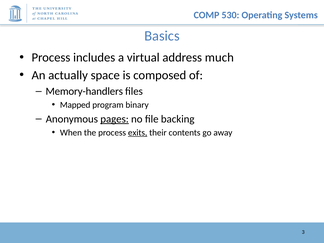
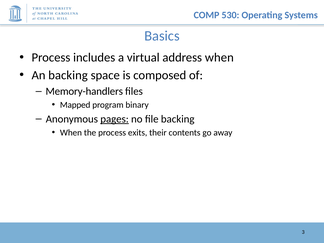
address much: much -> when
An actually: actually -> backing
exits underline: present -> none
